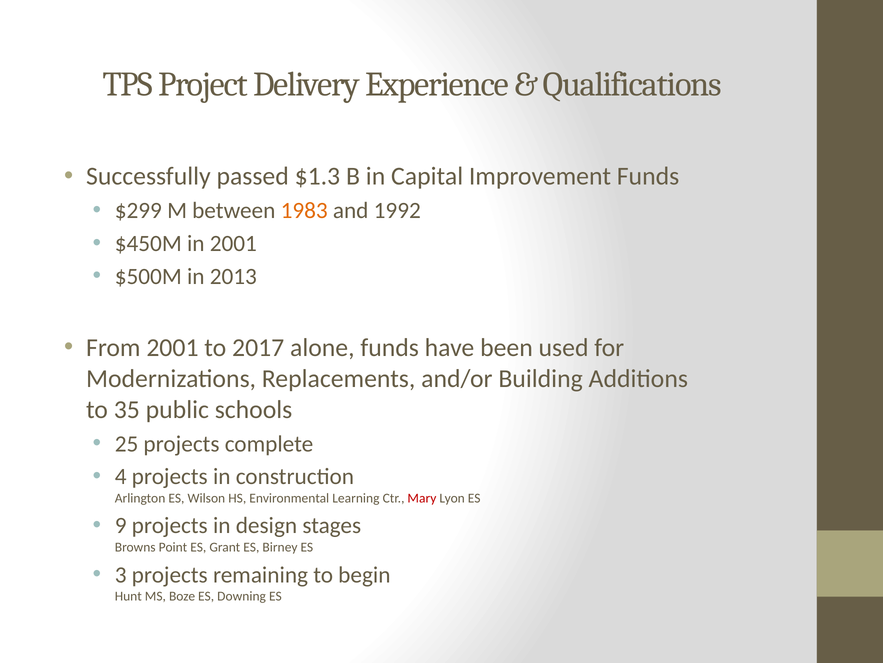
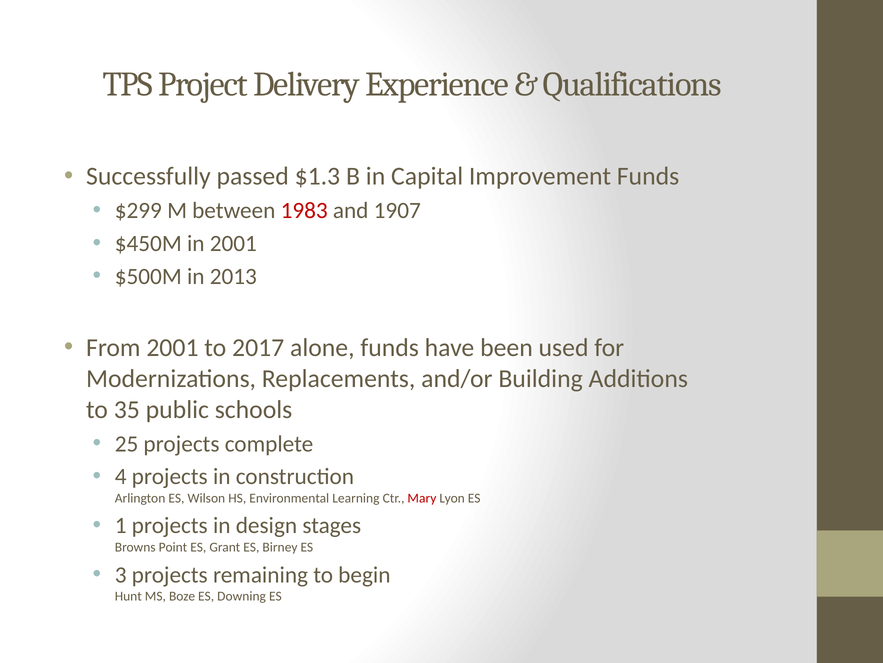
1983 colour: orange -> red
1992: 1992 -> 1907
9: 9 -> 1
